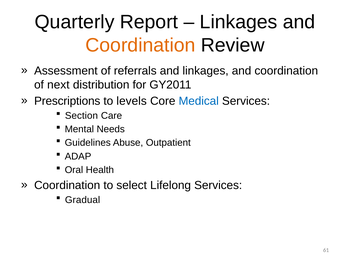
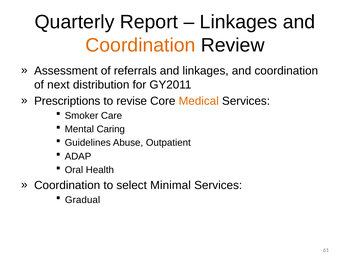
levels: levels -> revise
Medical colour: blue -> orange
Section: Section -> Smoker
Needs: Needs -> Caring
Lifelong: Lifelong -> Minimal
